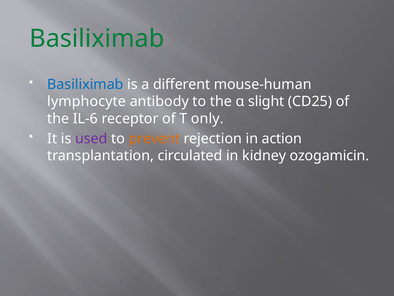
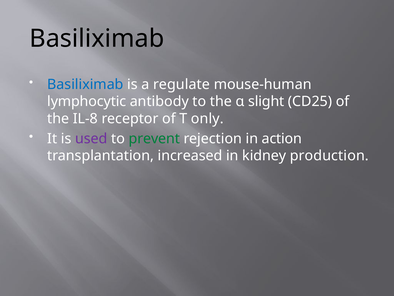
Basiliximab at (97, 38) colour: green -> black
different: different -> regulate
lymphocyte: lymphocyte -> lymphocytic
IL-6: IL-6 -> IL-8
prevent colour: orange -> green
circulated: circulated -> increased
ozogamicin: ozogamicin -> production
